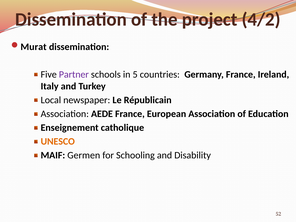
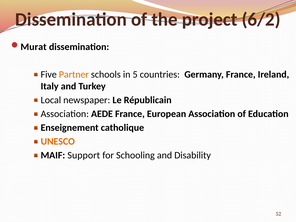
4/2: 4/2 -> 6/2
Partner colour: purple -> orange
Germen: Germen -> Support
